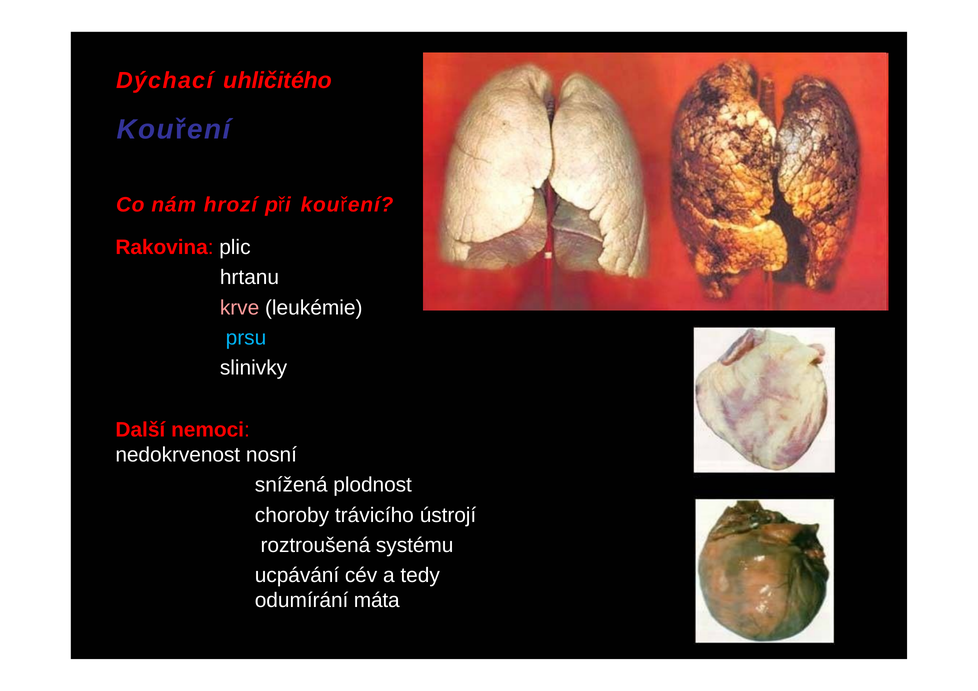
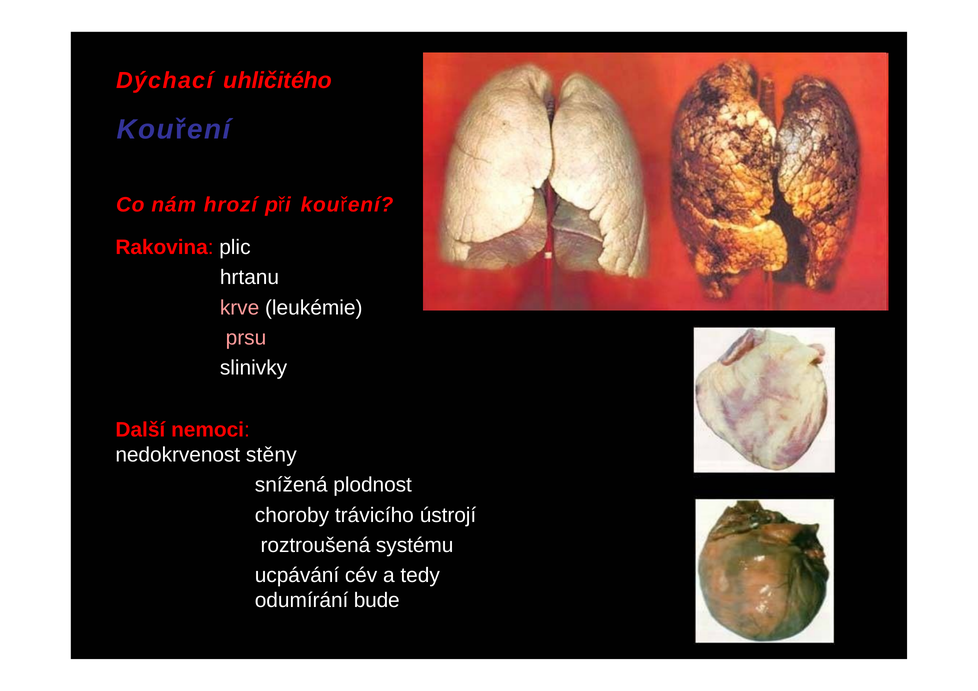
prsu colour: light blue -> pink
nosní: nosní -> stěny
máta: máta -> bude
